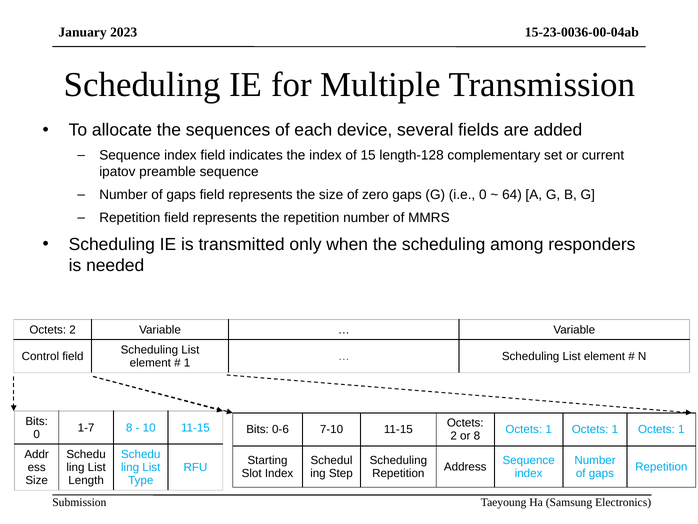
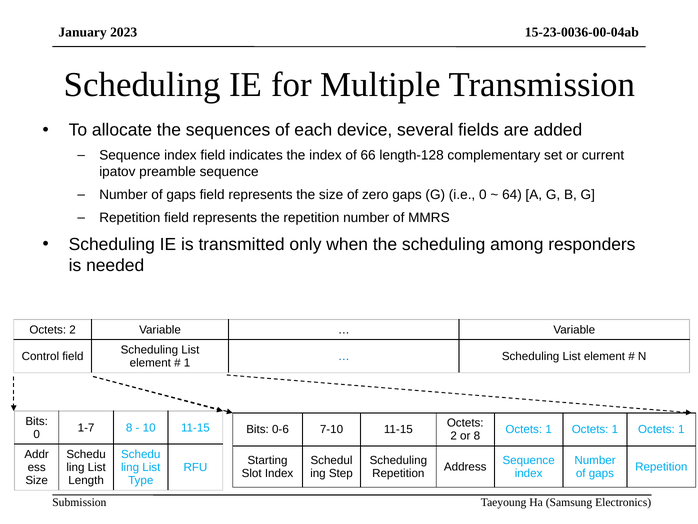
15: 15 -> 66
